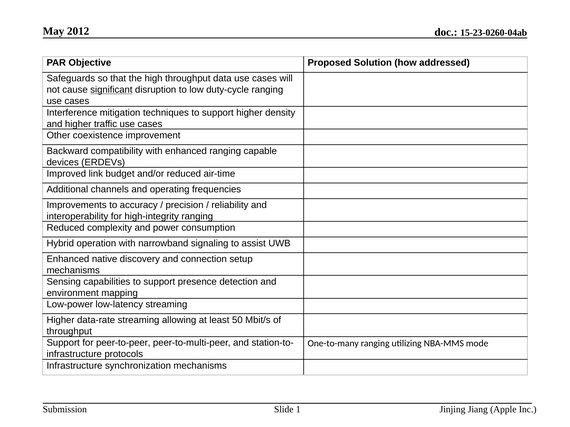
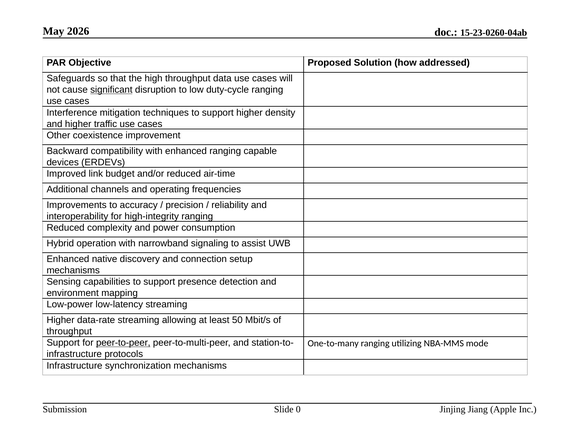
2012: 2012 -> 2026
peer-to-peer underline: none -> present
1: 1 -> 0
